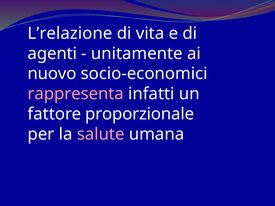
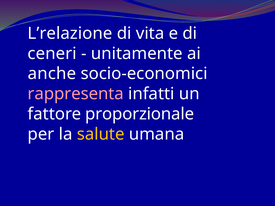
agenti: agenti -> ceneri
nuovo: nuovo -> anche
salute colour: pink -> yellow
